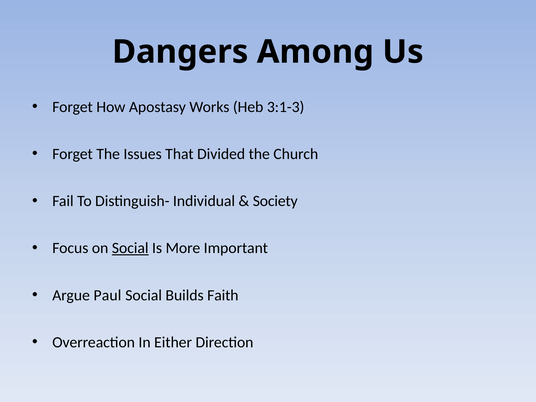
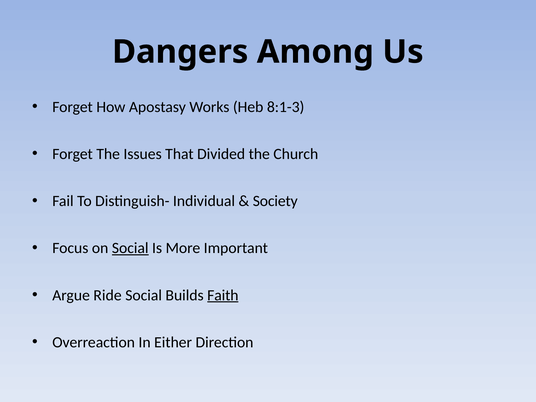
3:1-3: 3:1-3 -> 8:1-3
Paul: Paul -> Ride
Faith underline: none -> present
